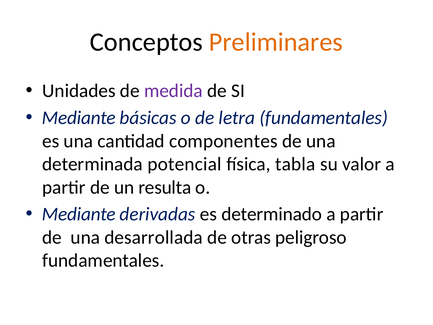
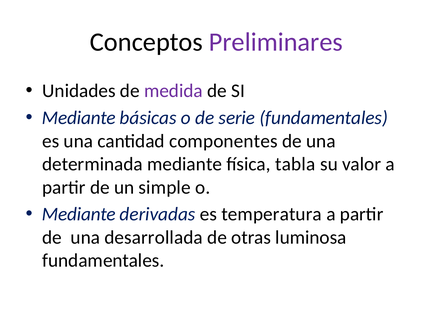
Preliminares colour: orange -> purple
letra: letra -> serie
determinada potencial: potencial -> mediante
resulta: resulta -> simple
determinado: determinado -> temperatura
peligroso: peligroso -> luminosa
